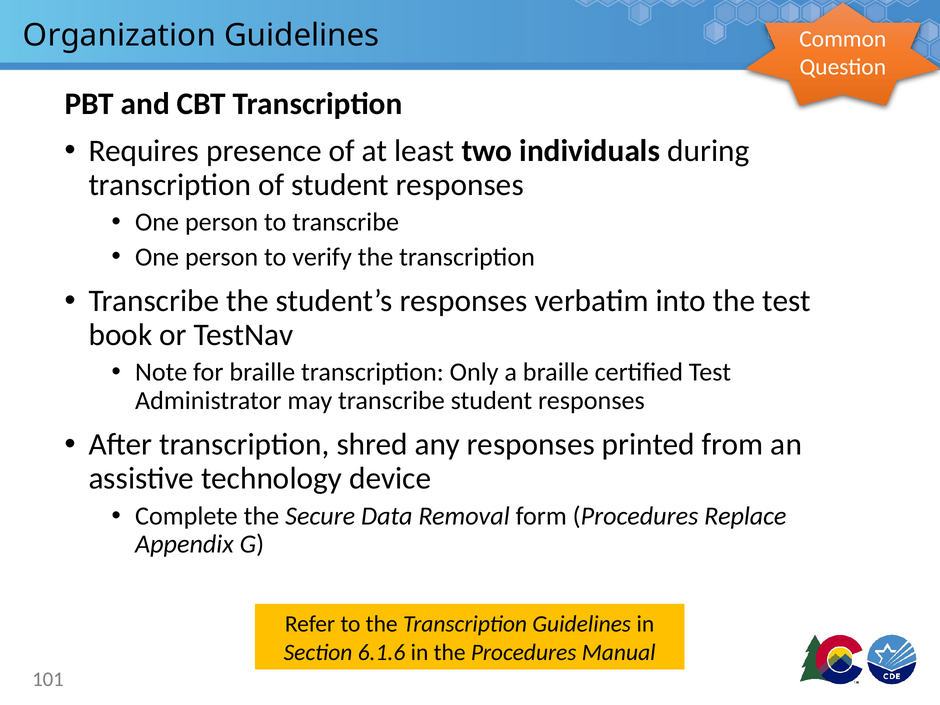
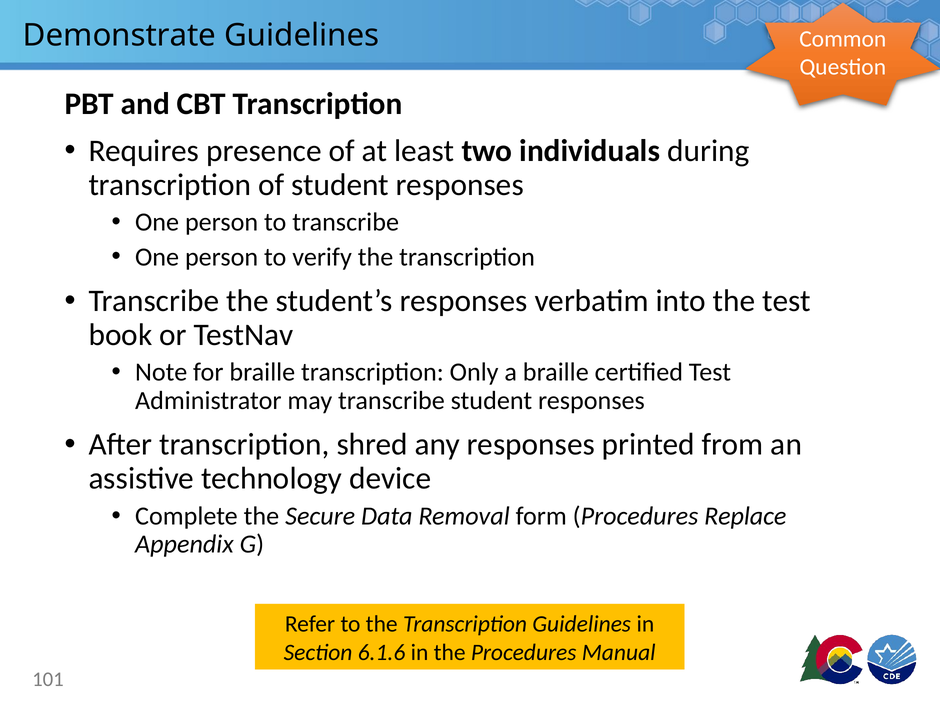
Organization: Organization -> Demonstrate
